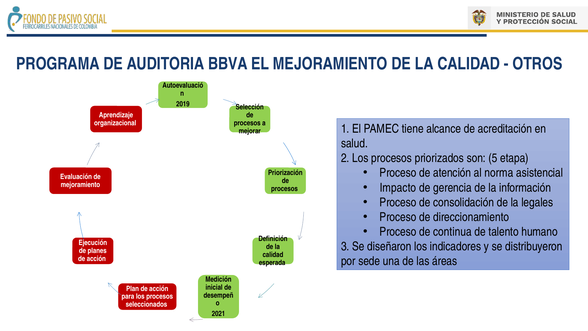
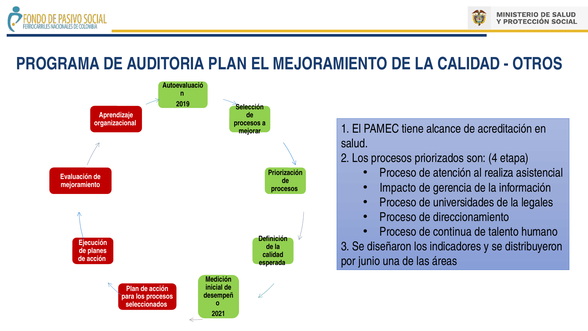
AUDITORIA BBVA: BBVA -> PLAN
5: 5 -> 4
norma: norma -> realiza
consolidación: consolidación -> universidades
sede: sede -> junio
